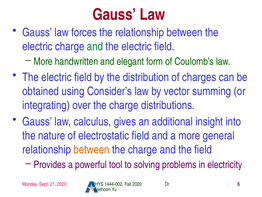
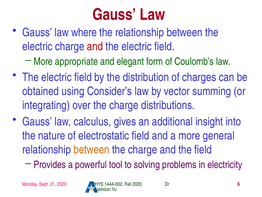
forces: forces -> where
and at (95, 46) colour: green -> red
handwritten: handwritten -> appropriate
